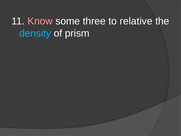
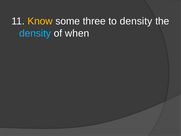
Know colour: pink -> yellow
to relative: relative -> density
prism: prism -> when
